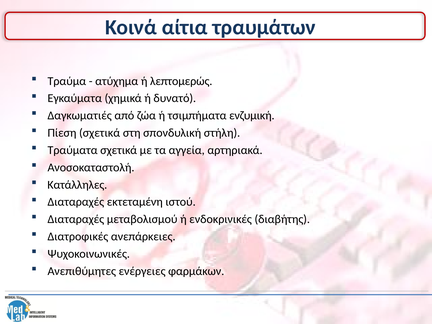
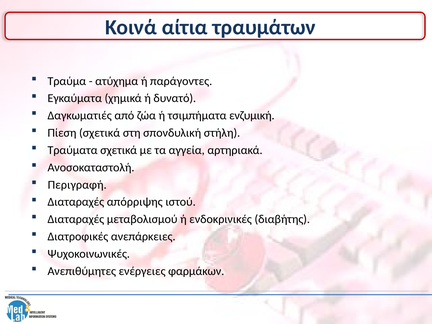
λεπτομερώς: λεπτομερώς -> παράγοντες
Κατάλληλες: Κατάλληλες -> Περιγραφή
εκτεταμένη: εκτεταμένη -> απόρριψης
